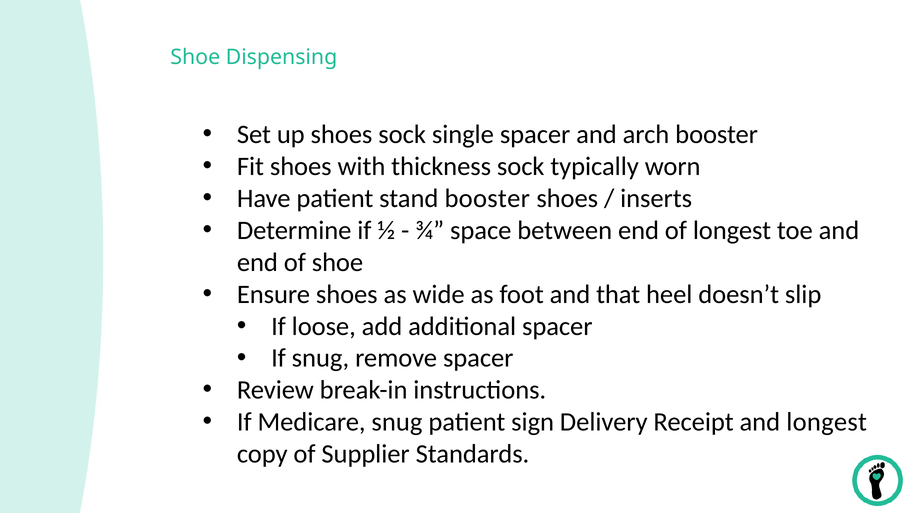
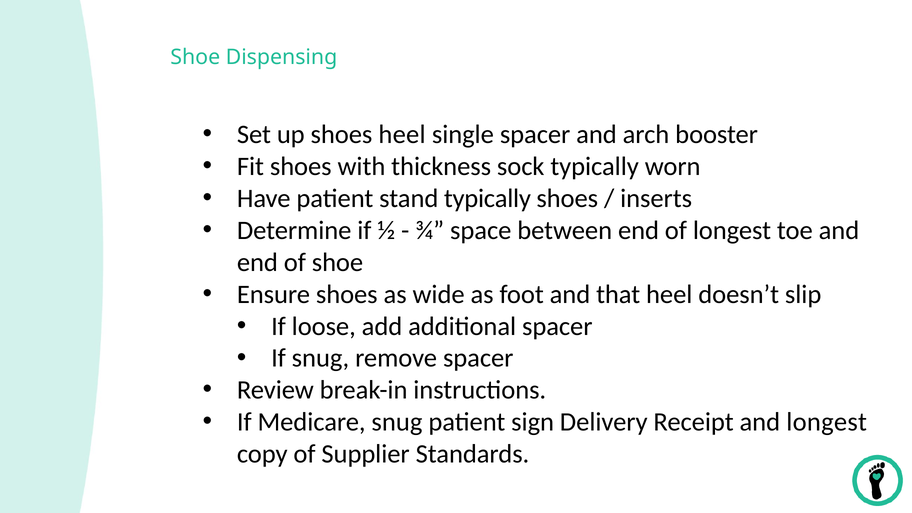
shoes sock: sock -> heel
stand booster: booster -> typically
